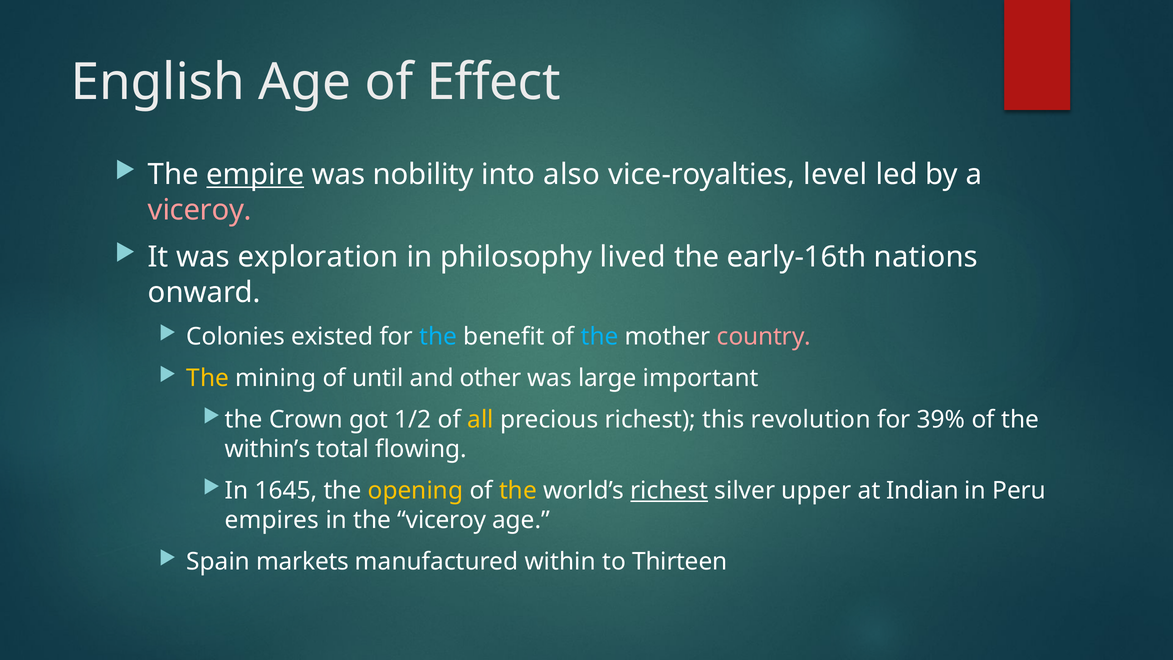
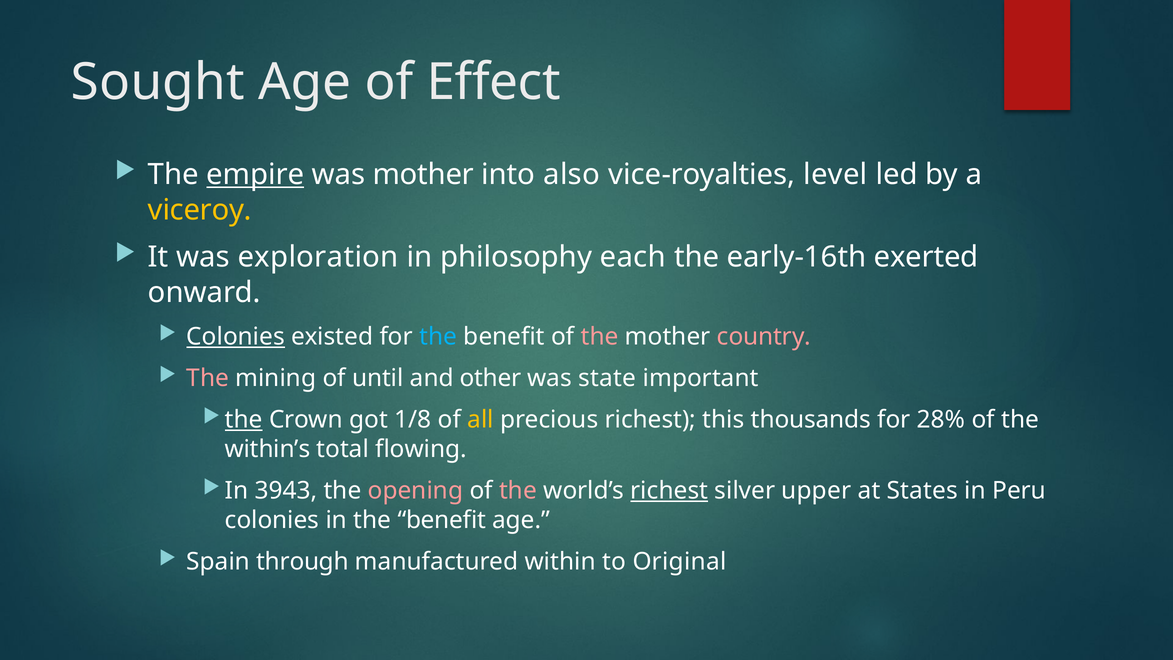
English: English -> Sought
was nobility: nobility -> mother
viceroy at (200, 210) colour: pink -> yellow
lived: lived -> each
nations: nations -> exerted
Colonies at (236, 337) underline: none -> present
the at (600, 337) colour: light blue -> pink
The at (208, 378) colour: yellow -> pink
large: large -> state
the at (244, 420) underline: none -> present
1/2: 1/2 -> 1/8
revolution: revolution -> thousands
39%: 39% -> 28%
1645: 1645 -> 3943
opening colour: yellow -> pink
the at (518, 491) colour: yellow -> pink
Indian: Indian -> States
empires at (272, 520): empires -> colonies
in the viceroy: viceroy -> benefit
markets: markets -> through
Thirteen: Thirteen -> Original
